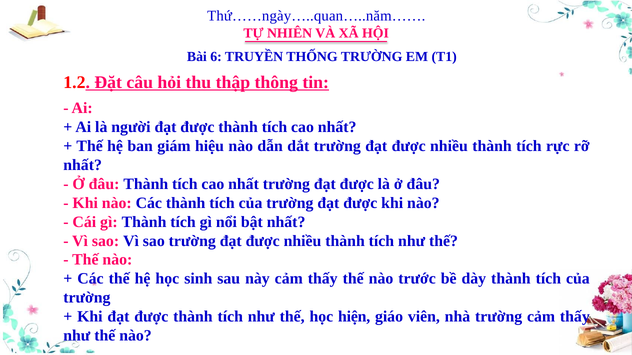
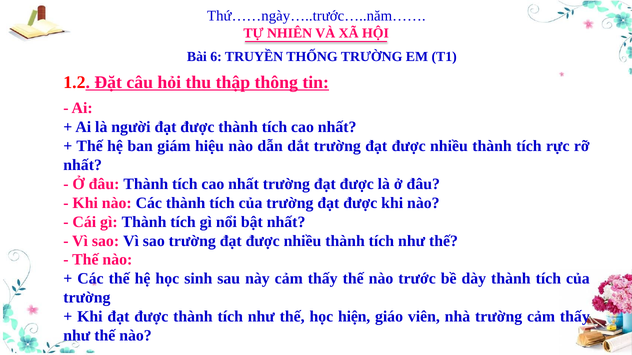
Thứ……ngày…..quan…..năm……: Thứ……ngày…..quan…..năm…… -> Thứ……ngày…..trước…..năm……
